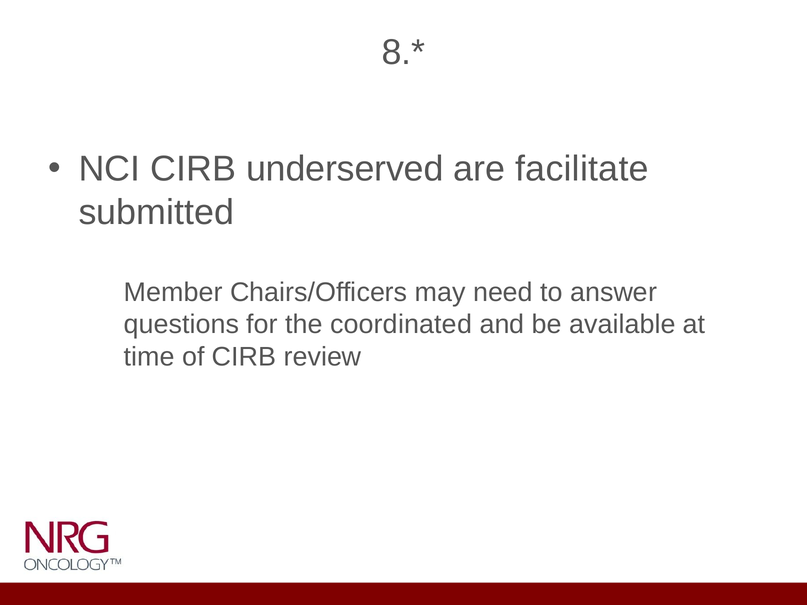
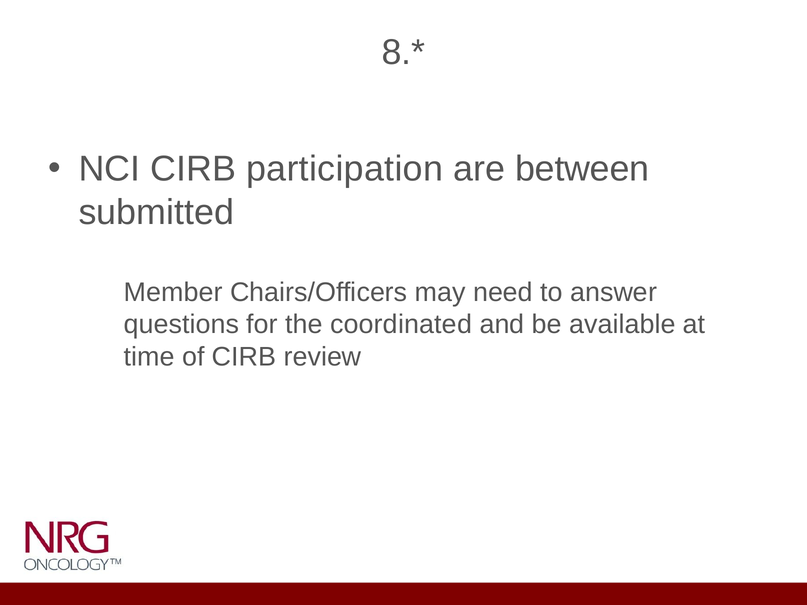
underserved: underserved -> participation
facilitate: facilitate -> between
